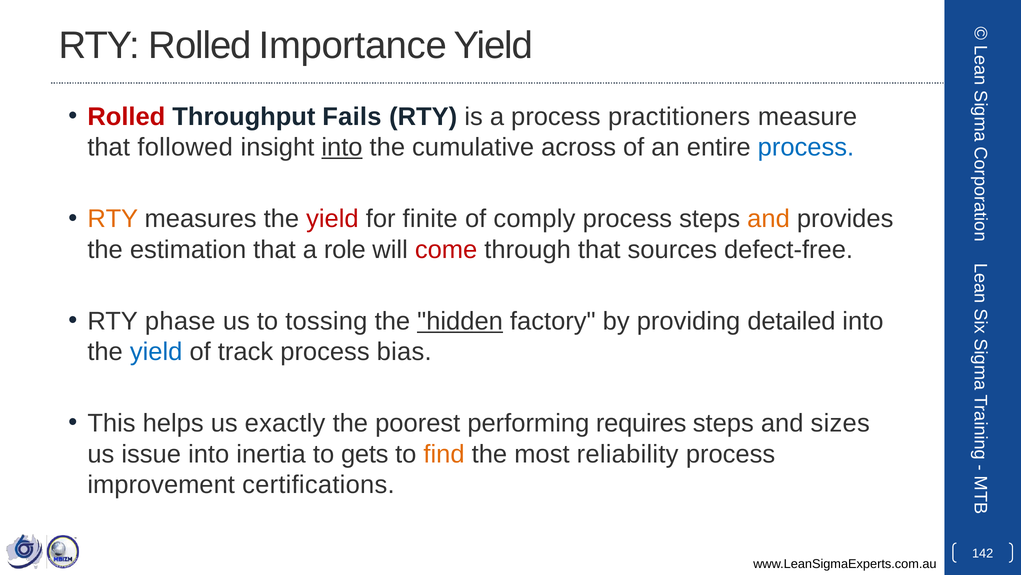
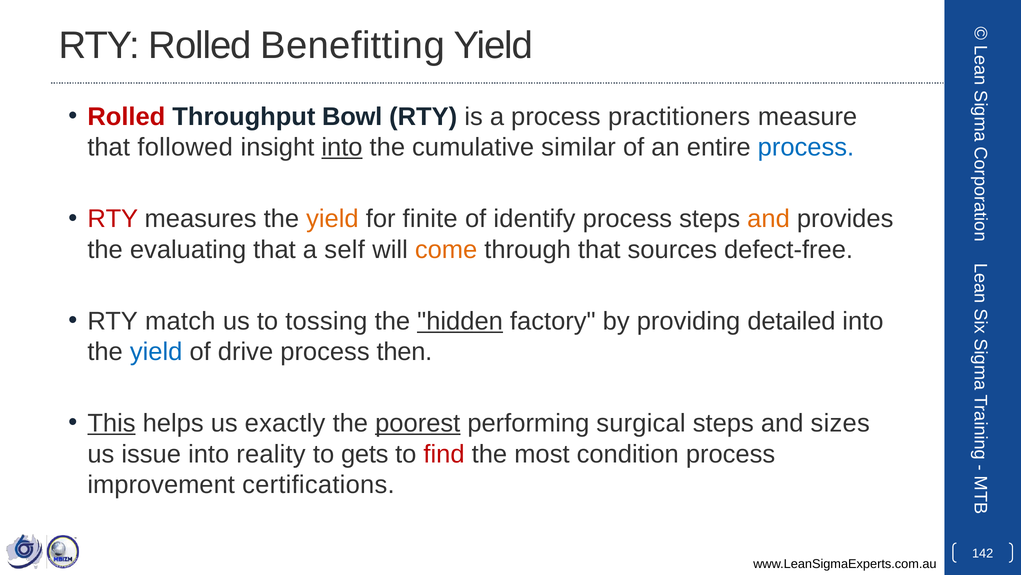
Importance: Importance -> Benefitting
Fails: Fails -> Bowl
across: across -> similar
RTY at (113, 219) colour: orange -> red
yield at (332, 219) colour: red -> orange
comply: comply -> identify
estimation: estimation -> evaluating
role: role -> self
come colour: red -> orange
phase: phase -> match
track: track -> drive
bias: bias -> then
This underline: none -> present
poorest underline: none -> present
requires: requires -> surgical
inertia: inertia -> reality
find colour: orange -> red
reliability: reliability -> condition
